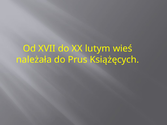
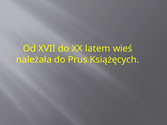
lutym: lutym -> latem
